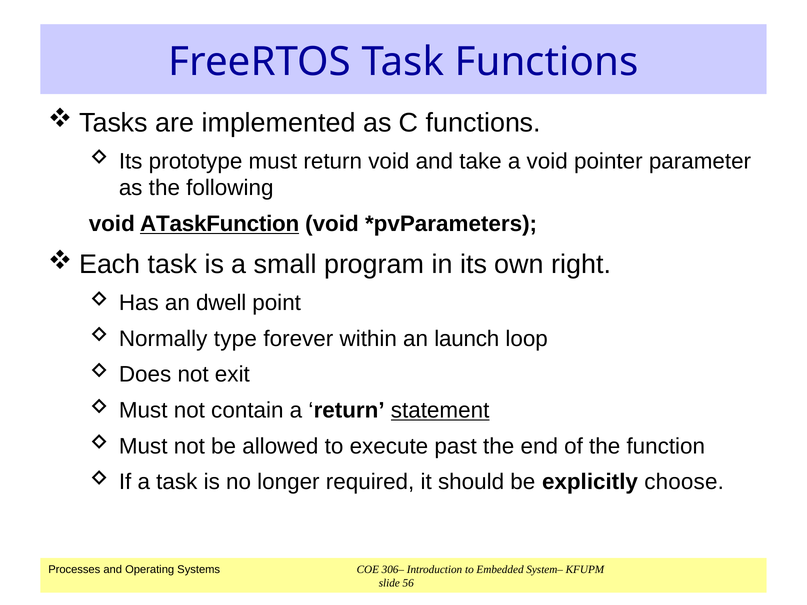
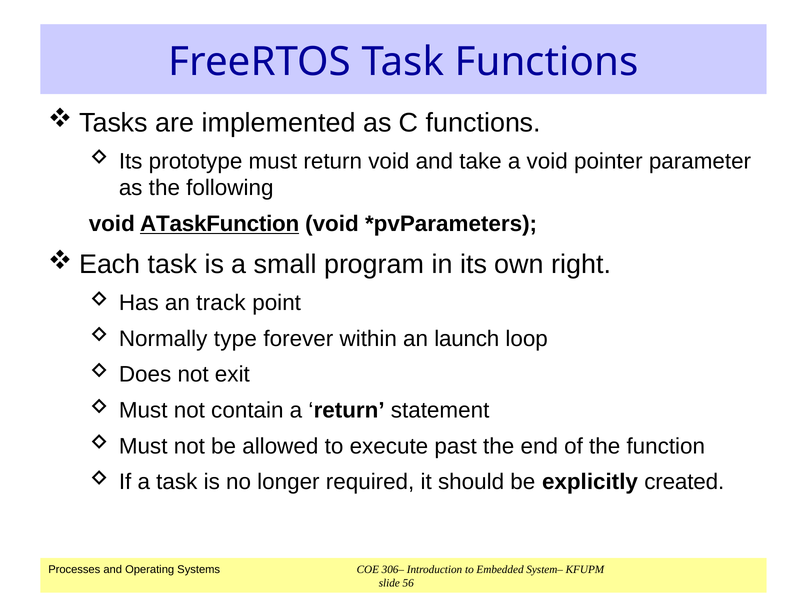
dwell: dwell -> track
statement underline: present -> none
choose: choose -> created
